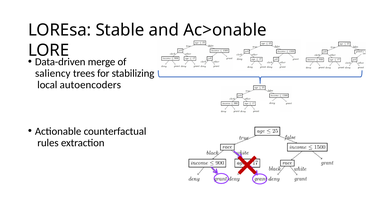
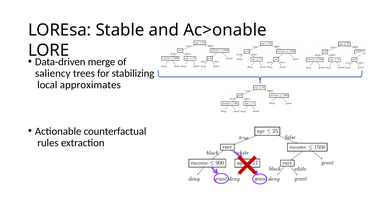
autoencoders: autoencoders -> approximates
